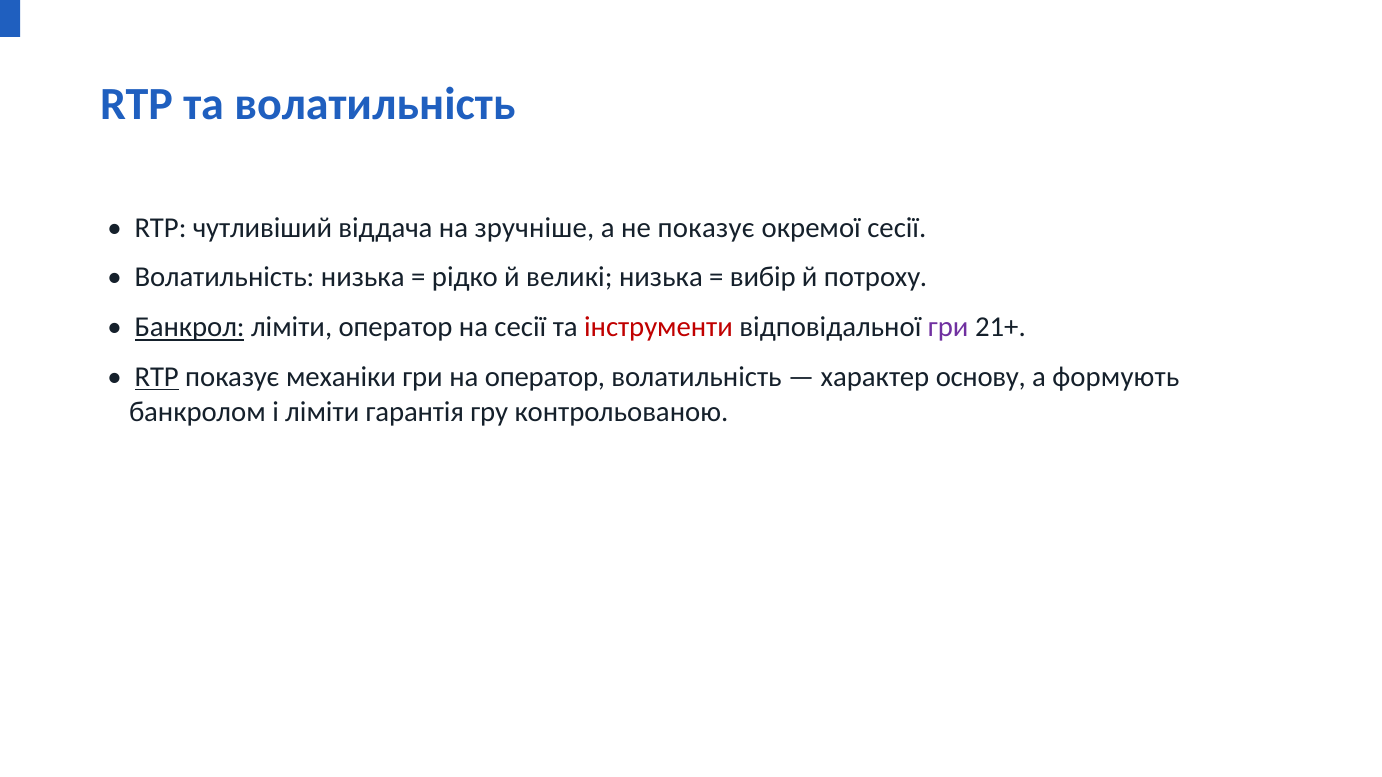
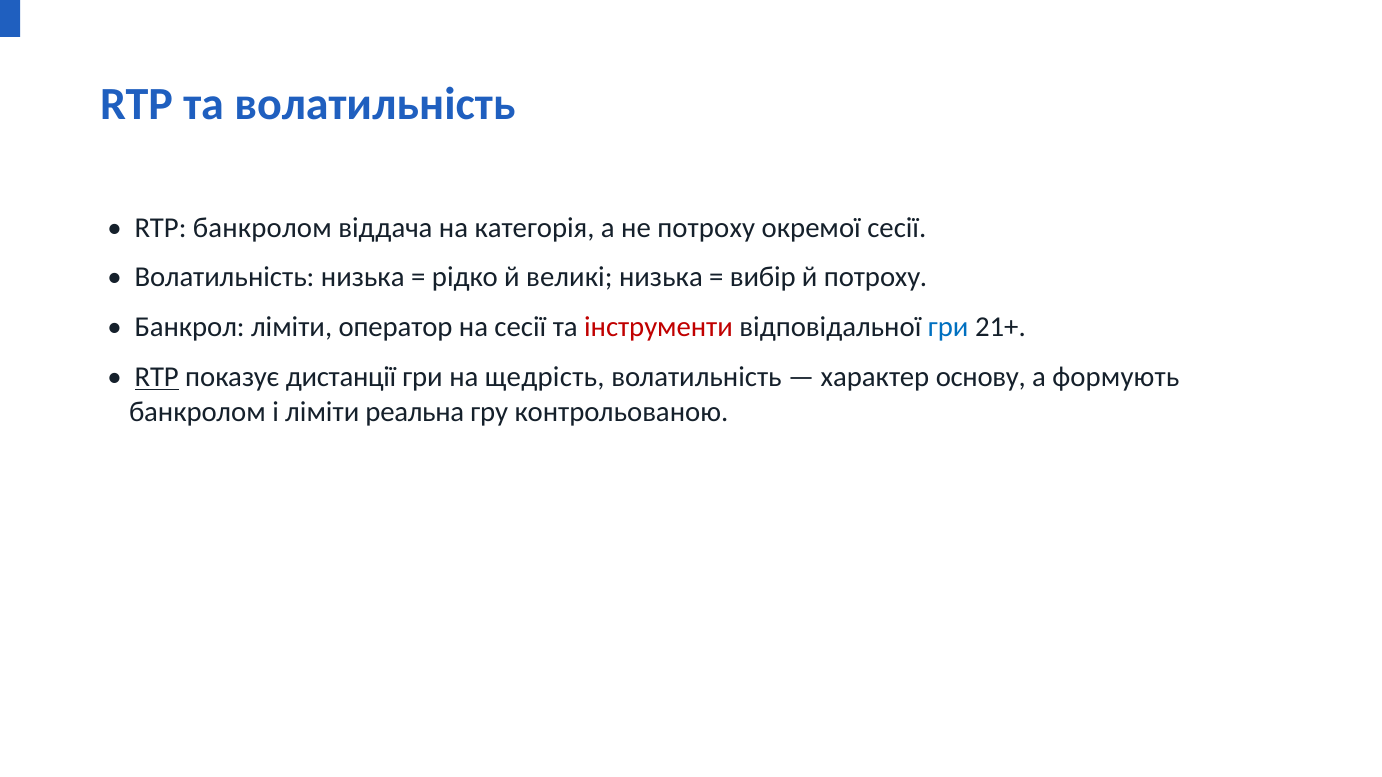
RTP чутливіший: чутливіший -> банкролом
зручніше: зручніше -> категорія
не показує: показує -> потроху
Банкрол underline: present -> none
гри at (948, 328) colour: purple -> blue
механіки: механіки -> дистанції
на оператор: оператор -> щедрість
гарантія: гарантія -> реальна
